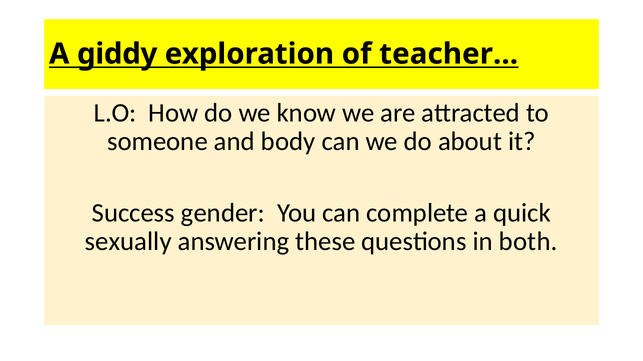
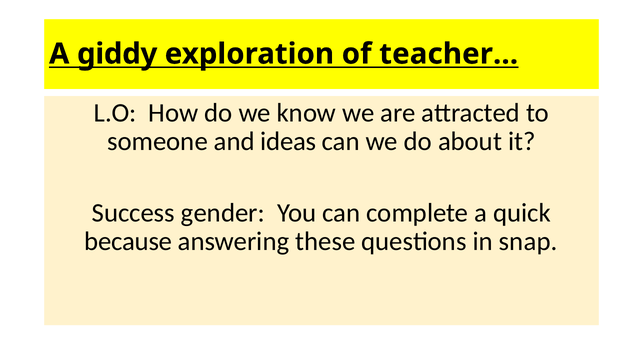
body: body -> ideas
sexually: sexually -> because
both: both -> snap
